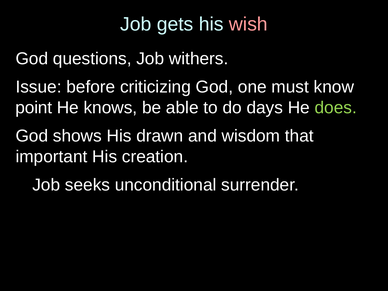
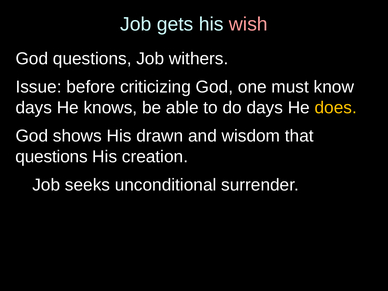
point at (34, 108): point -> days
does colour: light green -> yellow
important at (51, 157): important -> questions
